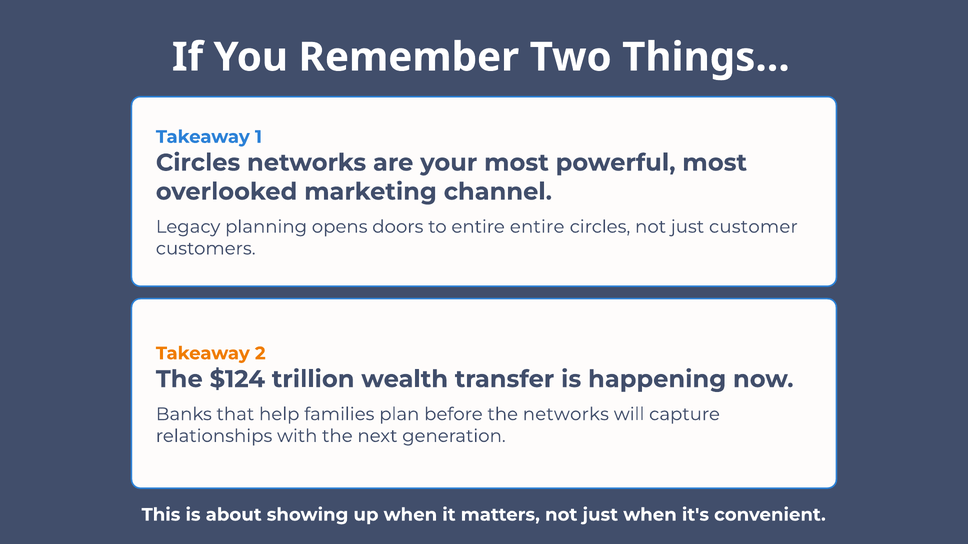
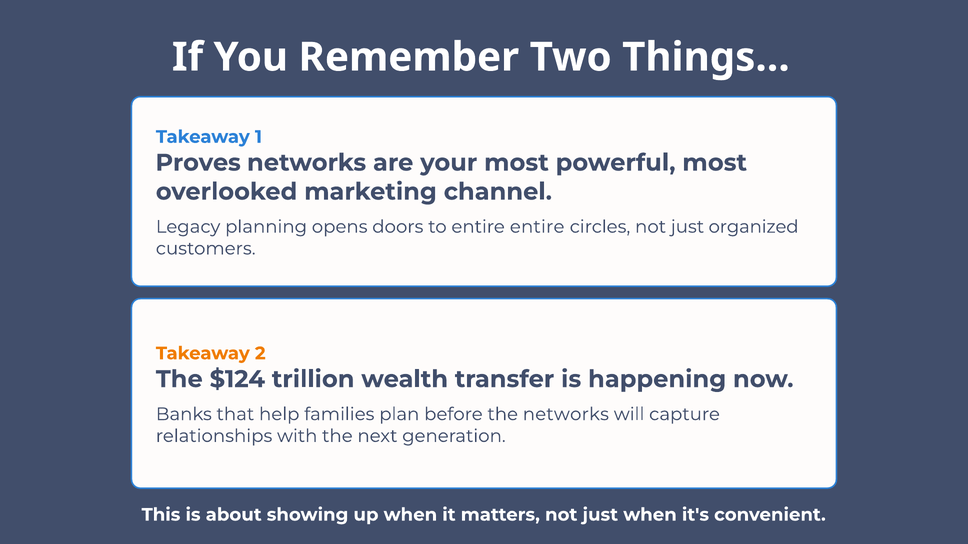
Circles at (198, 163): Circles -> Proves
customer: customer -> organized
